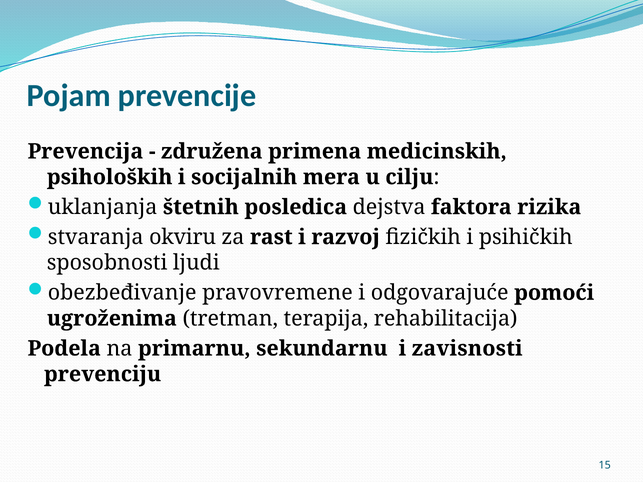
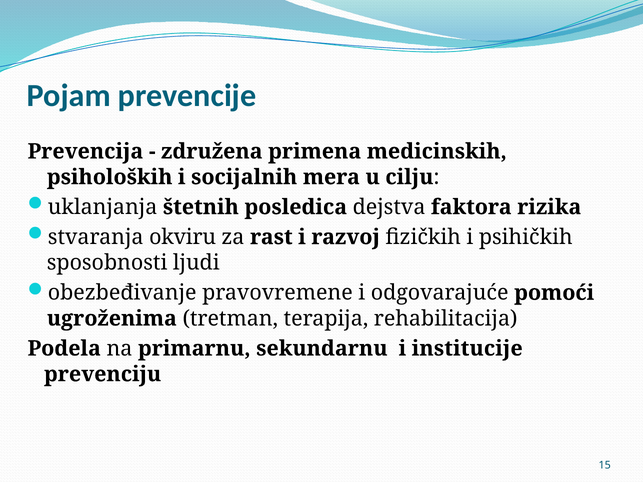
zavisnosti: zavisnosti -> institucije
